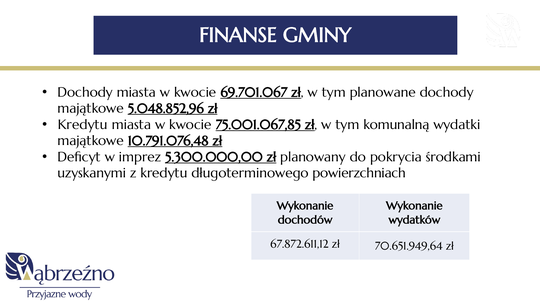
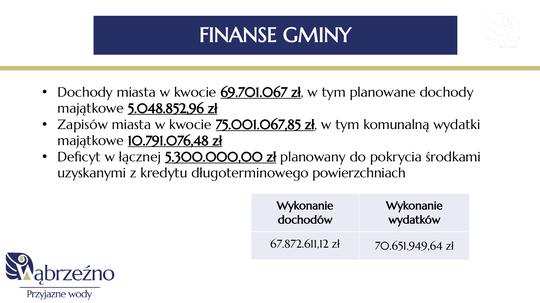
Kredytu at (83, 125): Kredytu -> Zapisów
imprez: imprez -> łącznej
